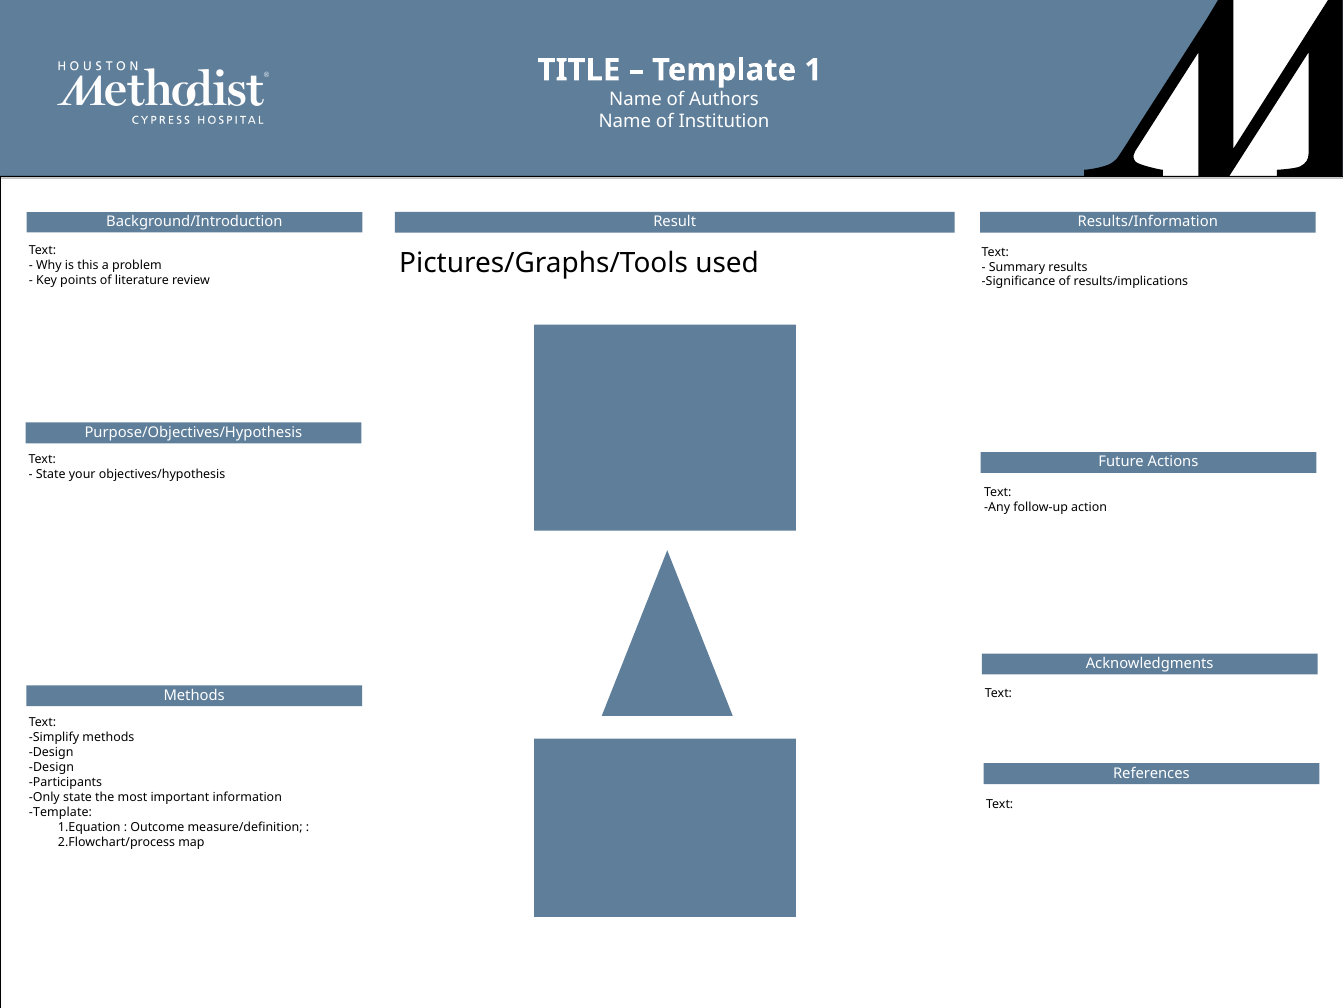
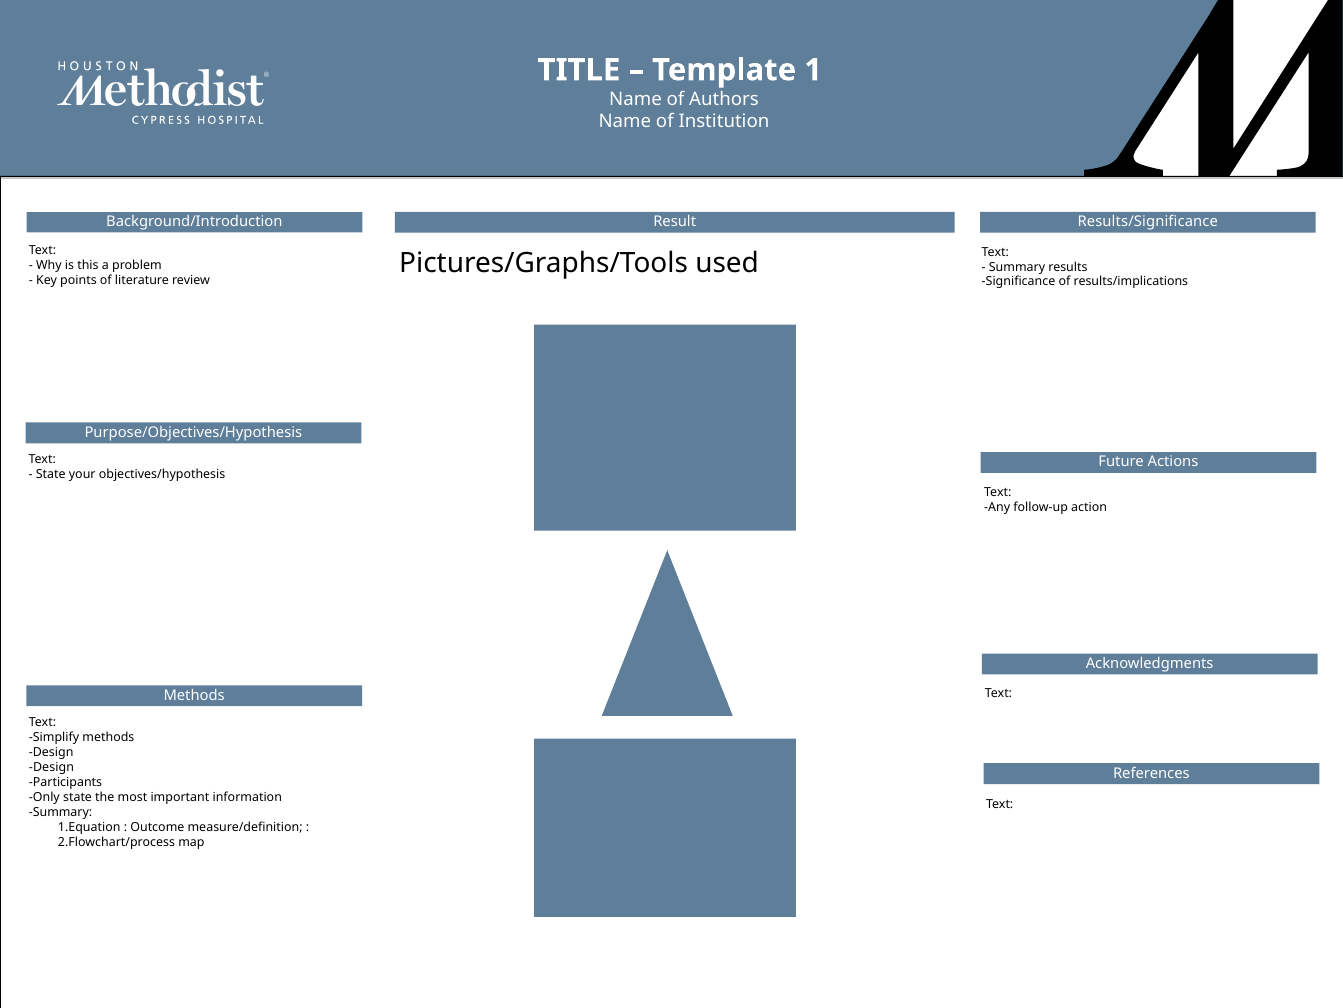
Results/Information: Results/Information -> Results/Significance
Template at (60, 812): Template -> Summary
